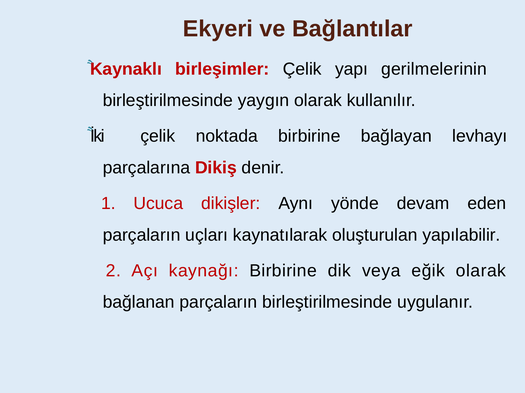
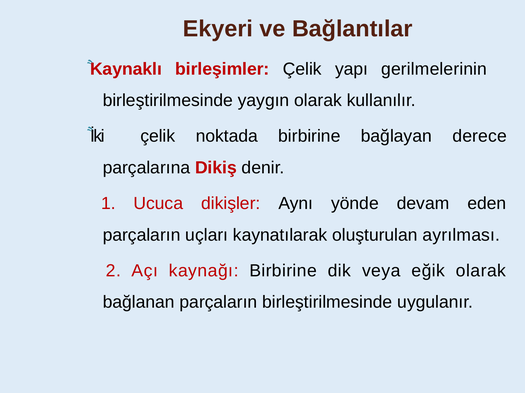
levhayı: levhayı -> derece
yapılabilir: yapılabilir -> ayrılması
